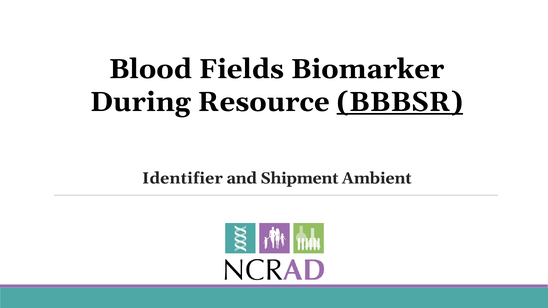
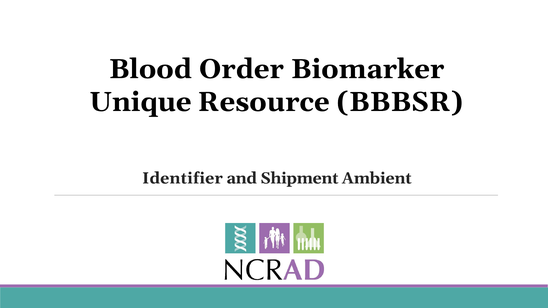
Fields: Fields -> Order
During: During -> Unique
BBBSR underline: present -> none
